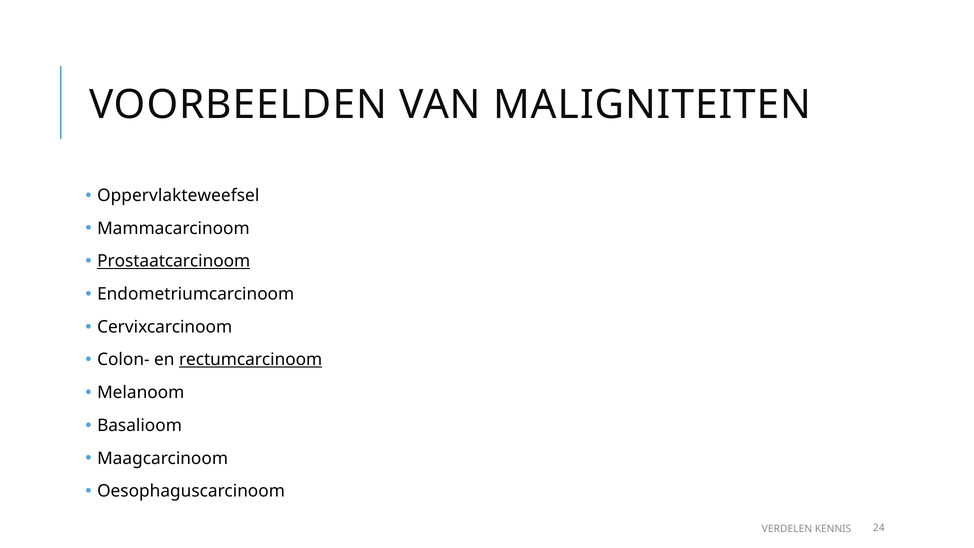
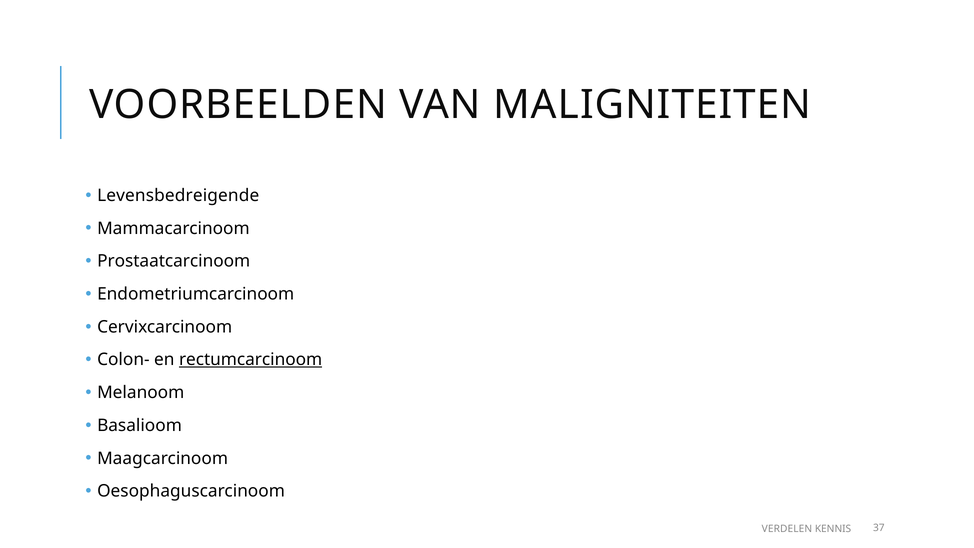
Oppervlakteweefsel: Oppervlakteweefsel -> Levensbedreigende
Prostaatcarcinoom underline: present -> none
24: 24 -> 37
